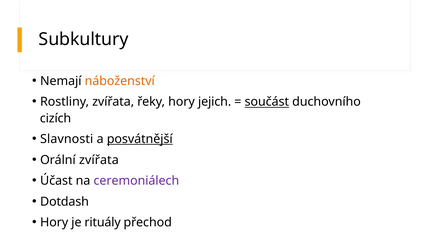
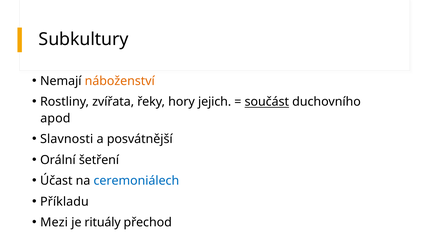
cizích: cizích -> apod
posvátnější underline: present -> none
Orální zvířata: zvířata -> šetření
ceremoniálech colour: purple -> blue
Dotdash: Dotdash -> Příkladu
Hory at (54, 222): Hory -> Mezi
